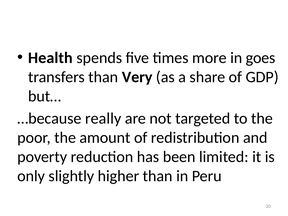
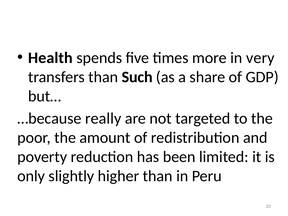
goes: goes -> very
Very: Very -> Such
